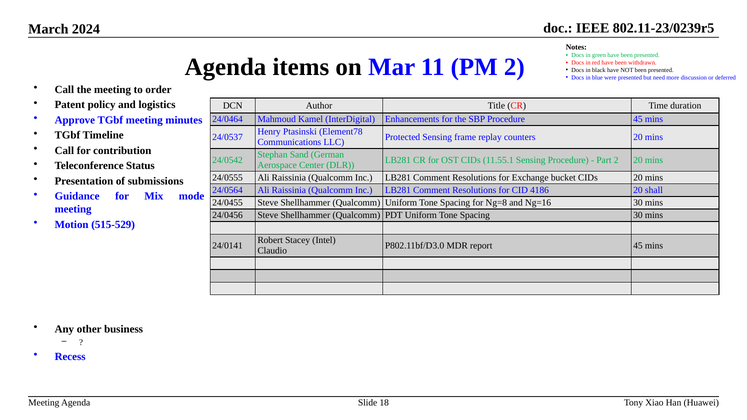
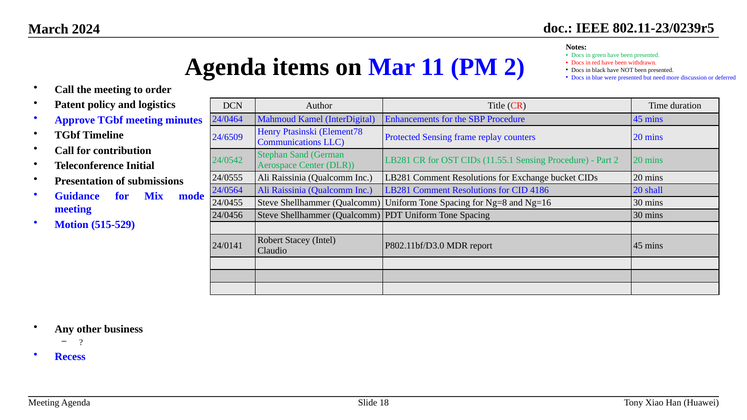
24/0537: 24/0537 -> 24/6509
Status: Status -> Initial
